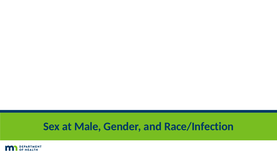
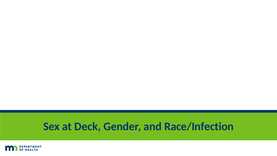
Male: Male -> Deck
